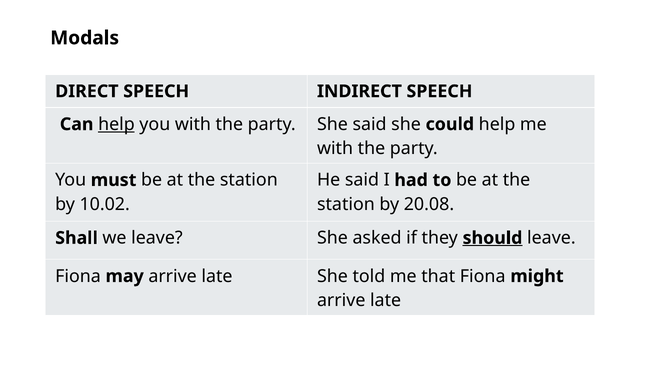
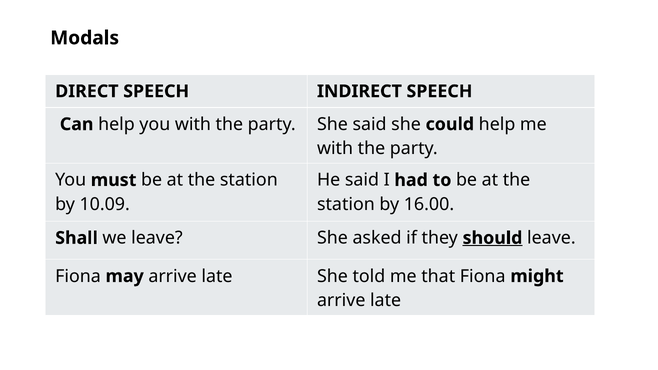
help at (116, 124) underline: present -> none
10.02: 10.02 -> 10.09
20.08: 20.08 -> 16.00
